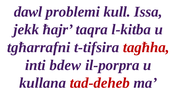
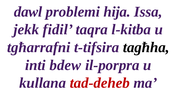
kull: kull -> hija
ħajr: ħajr -> fidil
tagħha colour: red -> black
